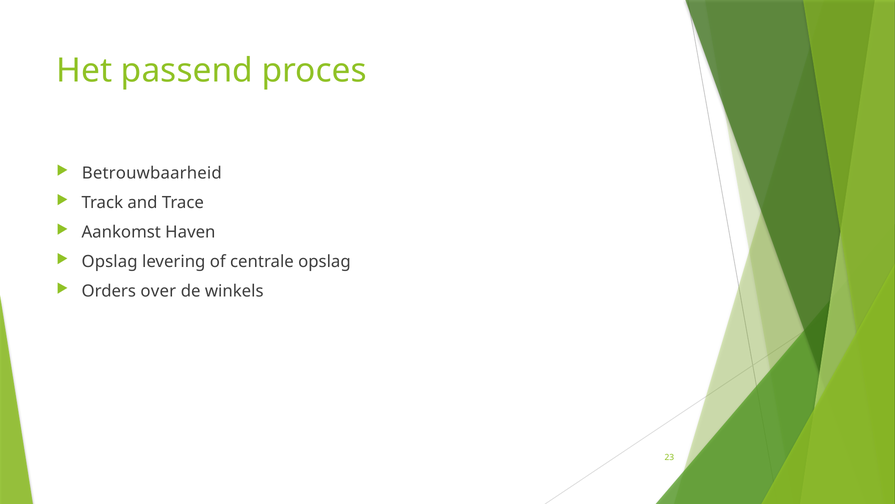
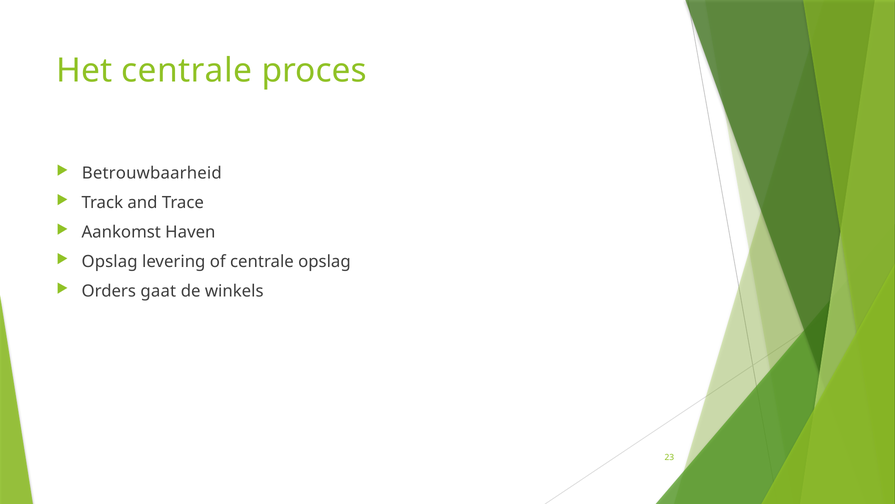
Het passend: passend -> centrale
over: over -> gaat
